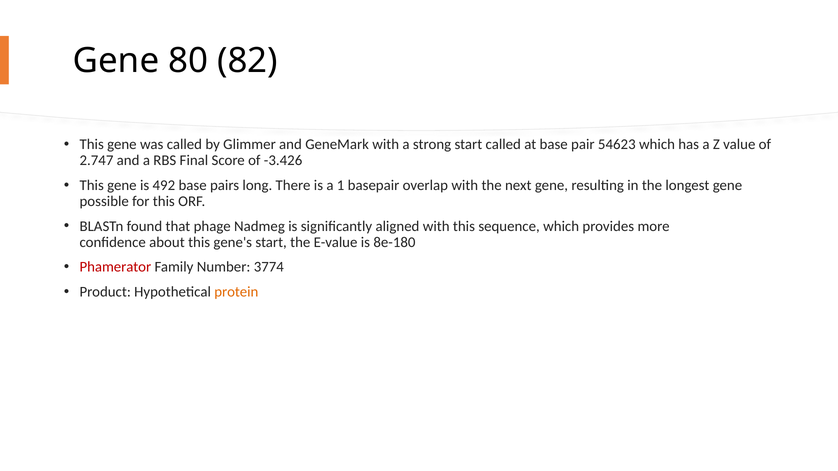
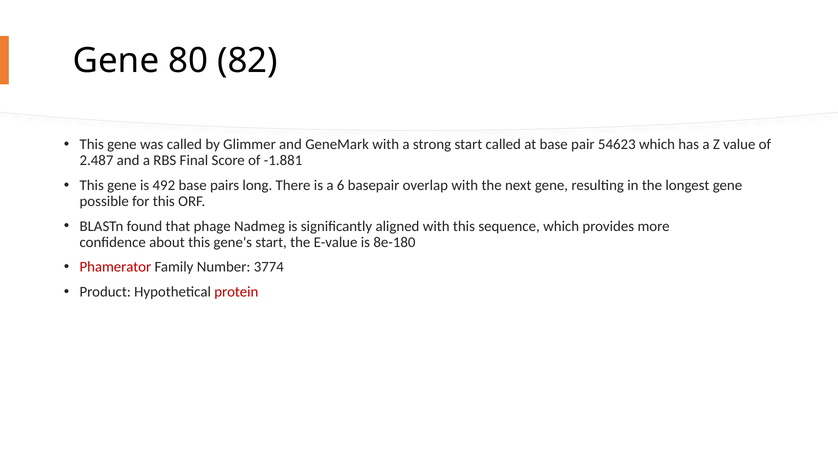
2.747: 2.747 -> 2.487
-3.426: -3.426 -> -1.881
1: 1 -> 6
protein colour: orange -> red
